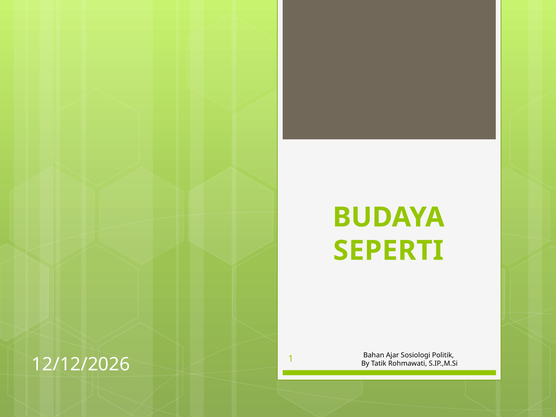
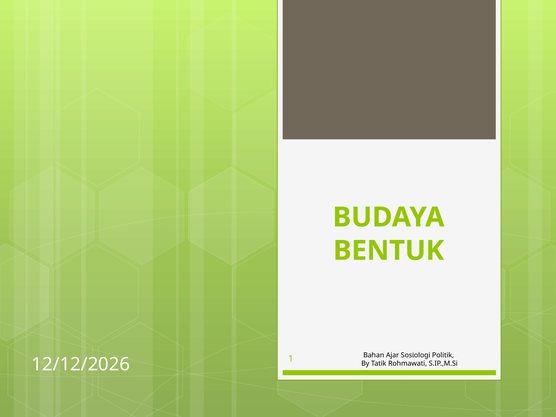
SEPERTI: SEPERTI -> BENTUK
